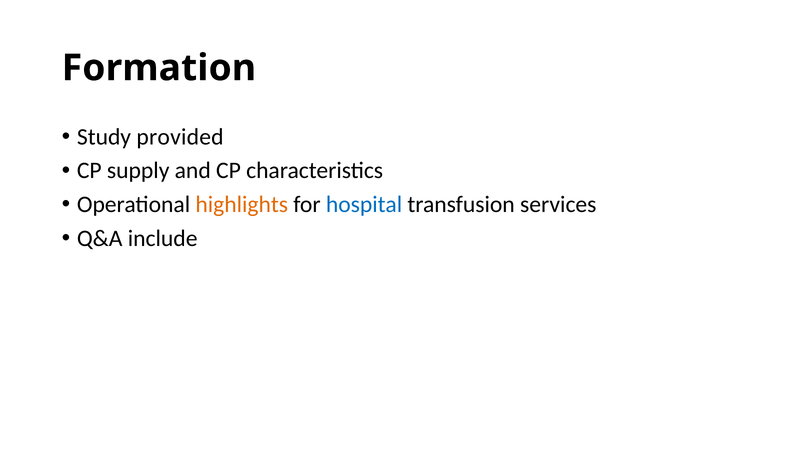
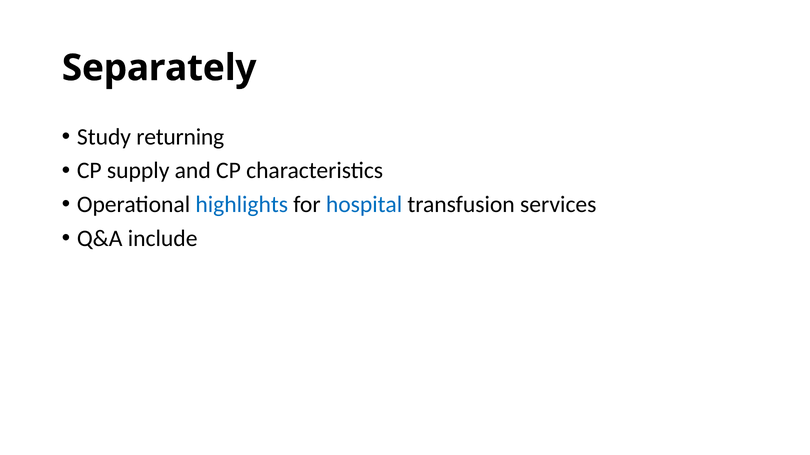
Formation: Formation -> Separately
provided: provided -> returning
highlights colour: orange -> blue
